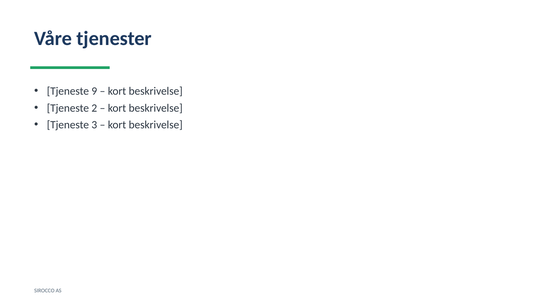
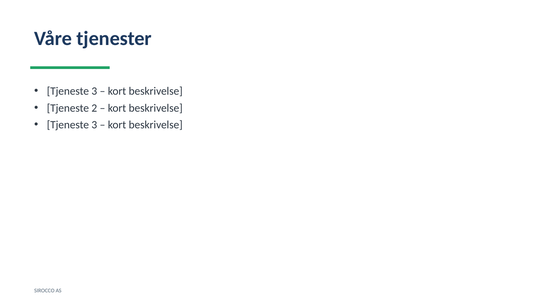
9 at (94, 91): 9 -> 3
